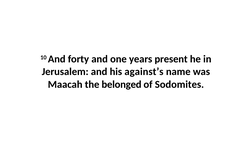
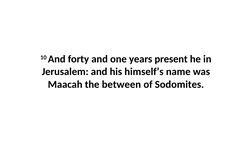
against’s: against’s -> himself’s
belonged: belonged -> between
